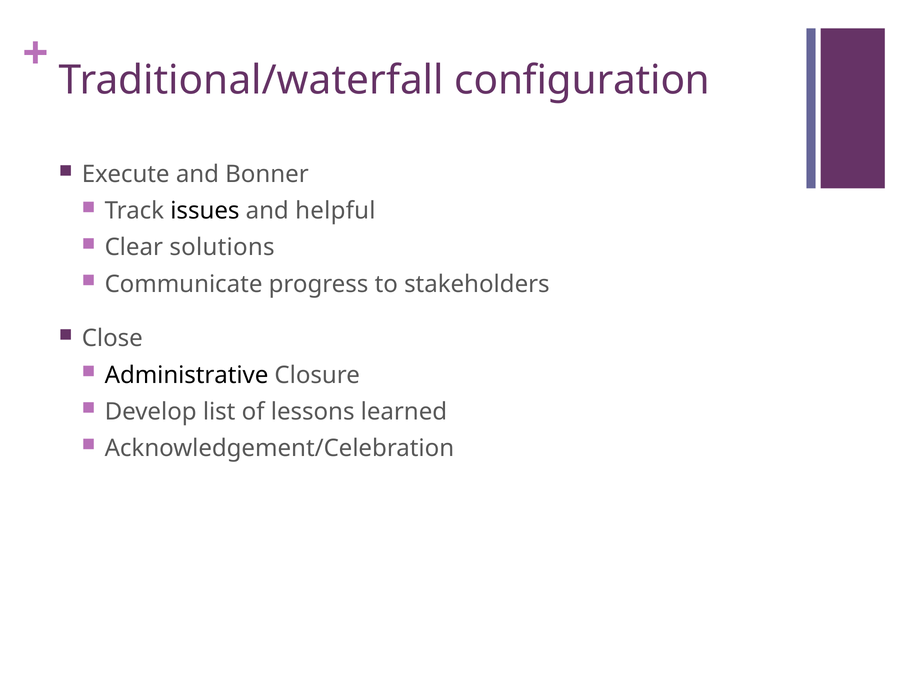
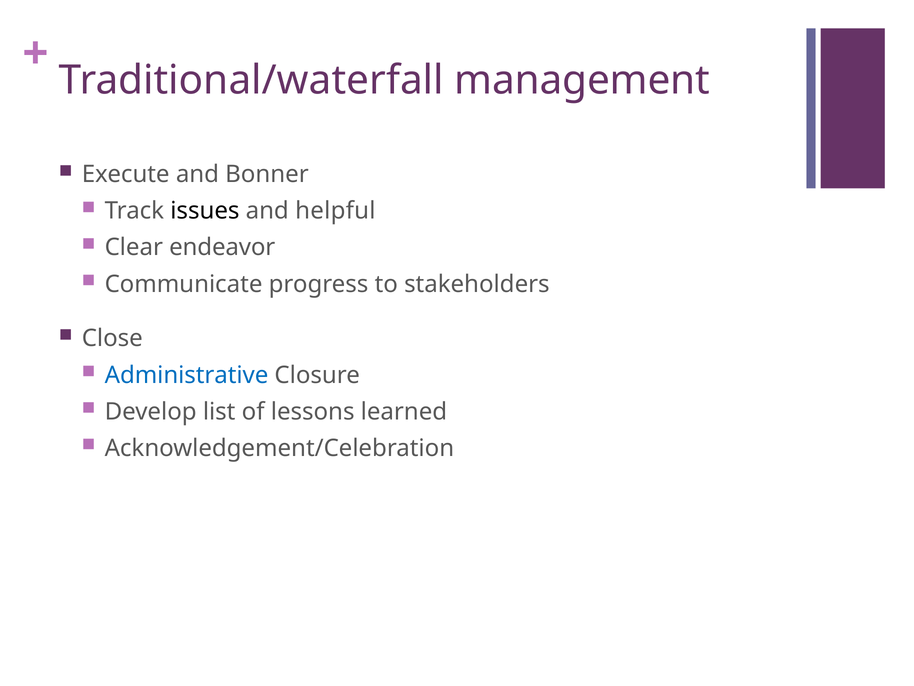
configuration: configuration -> management
solutions: solutions -> endeavor
Administrative colour: black -> blue
